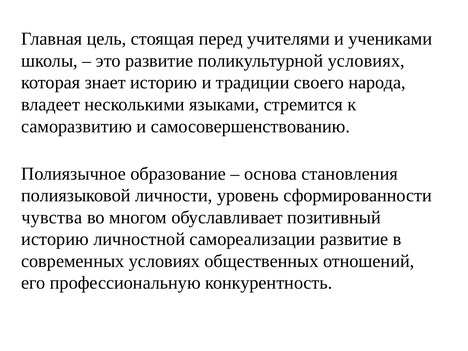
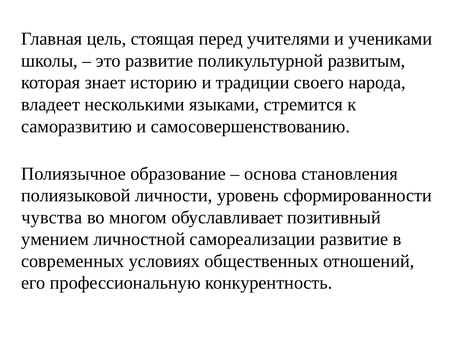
поликультурной условиях: условиях -> развитым
историю at (55, 239): историю -> умением
